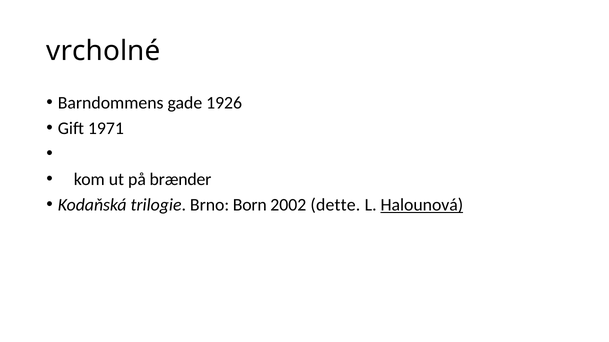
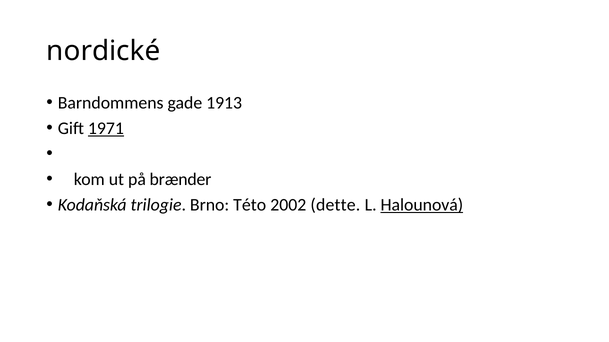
vrcholné: vrcholné -> nordické
1926: 1926 -> 1913
1971 underline: none -> present
Born: Born -> Této
